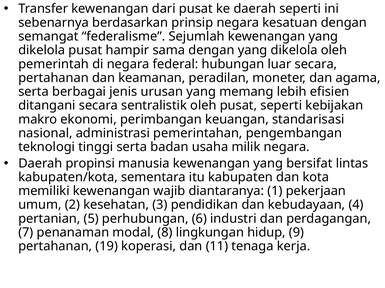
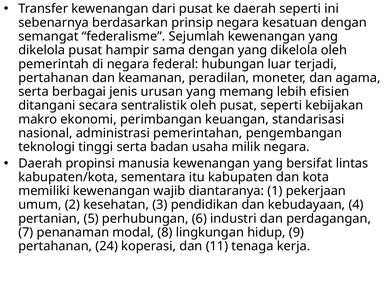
luar secara: secara -> terjadi
19: 19 -> 24
